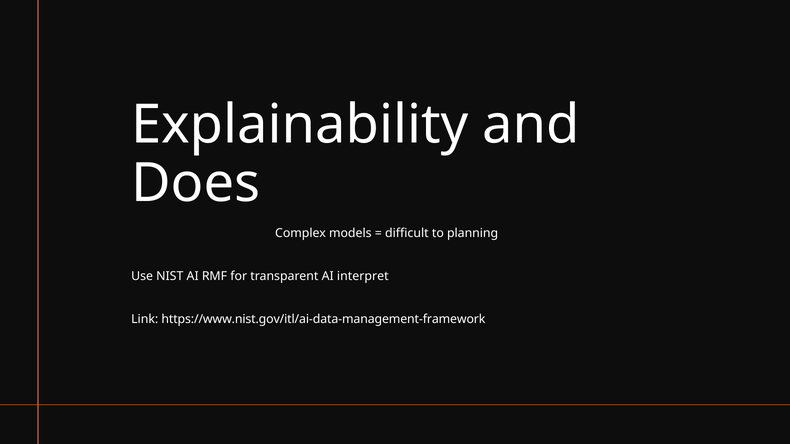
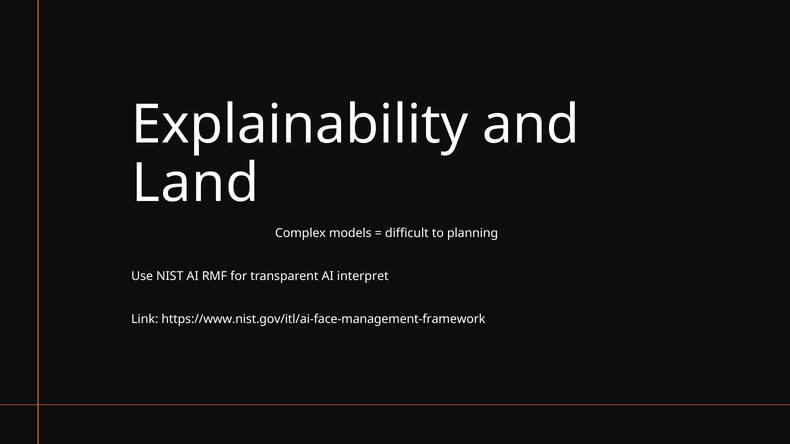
Does: Does -> Land
https://www.nist.gov/itl/ai-data-management-framework: https://www.nist.gov/itl/ai-data-management-framework -> https://www.nist.gov/itl/ai-face-management-framework
